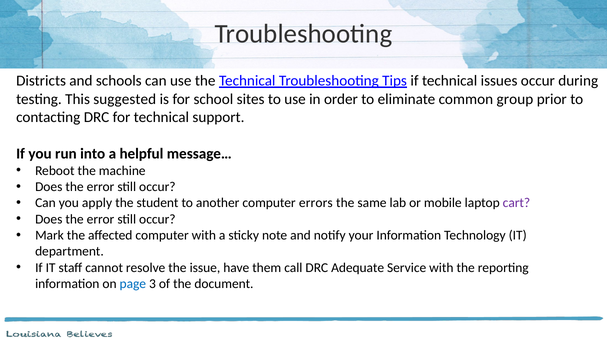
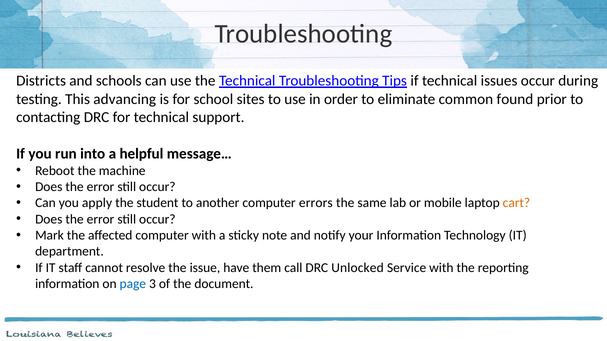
suggested: suggested -> advancing
group: group -> found
cart colour: purple -> orange
Adequate: Adequate -> Unlocked
